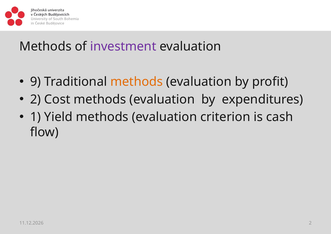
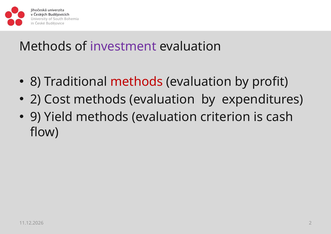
9: 9 -> 8
methods at (137, 82) colour: orange -> red
1: 1 -> 9
